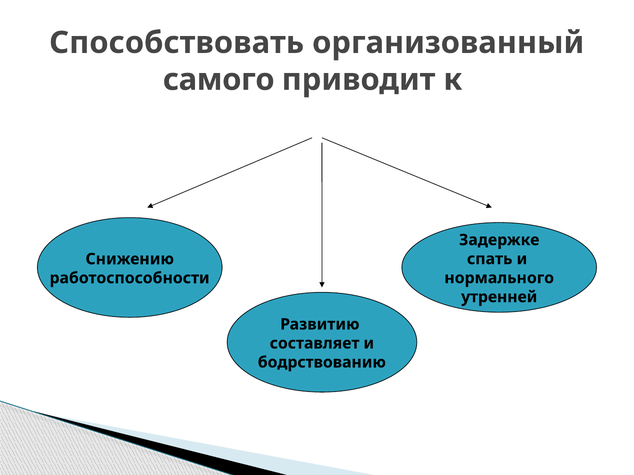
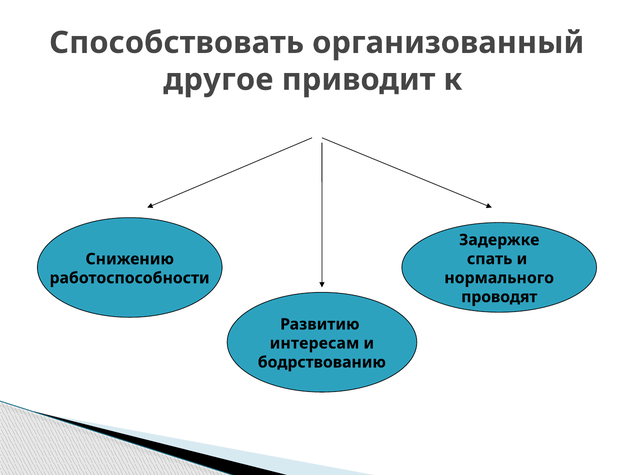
самого: самого -> другое
утренней: утренней -> проводят
составляет: составляет -> интересам
